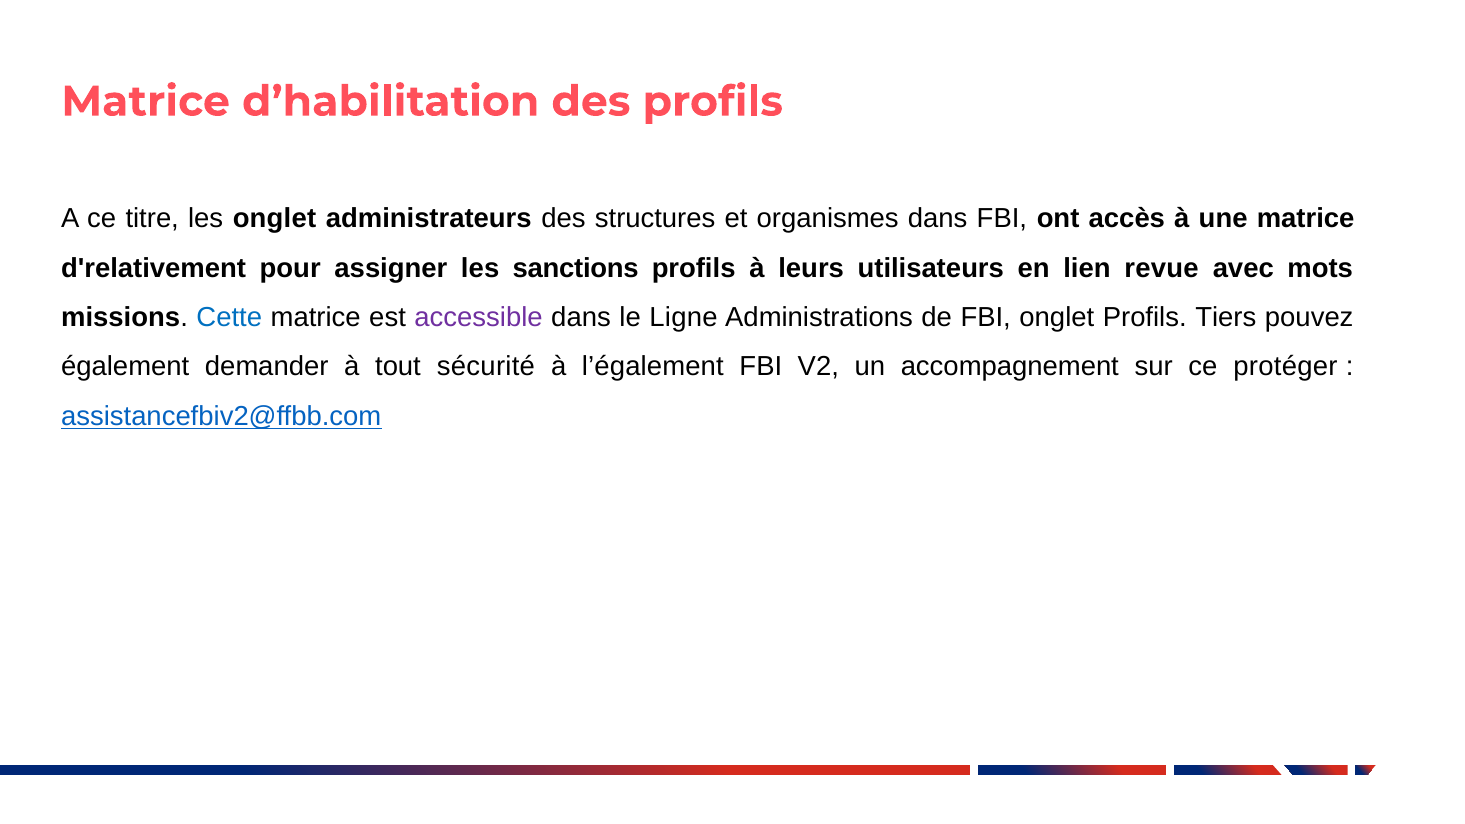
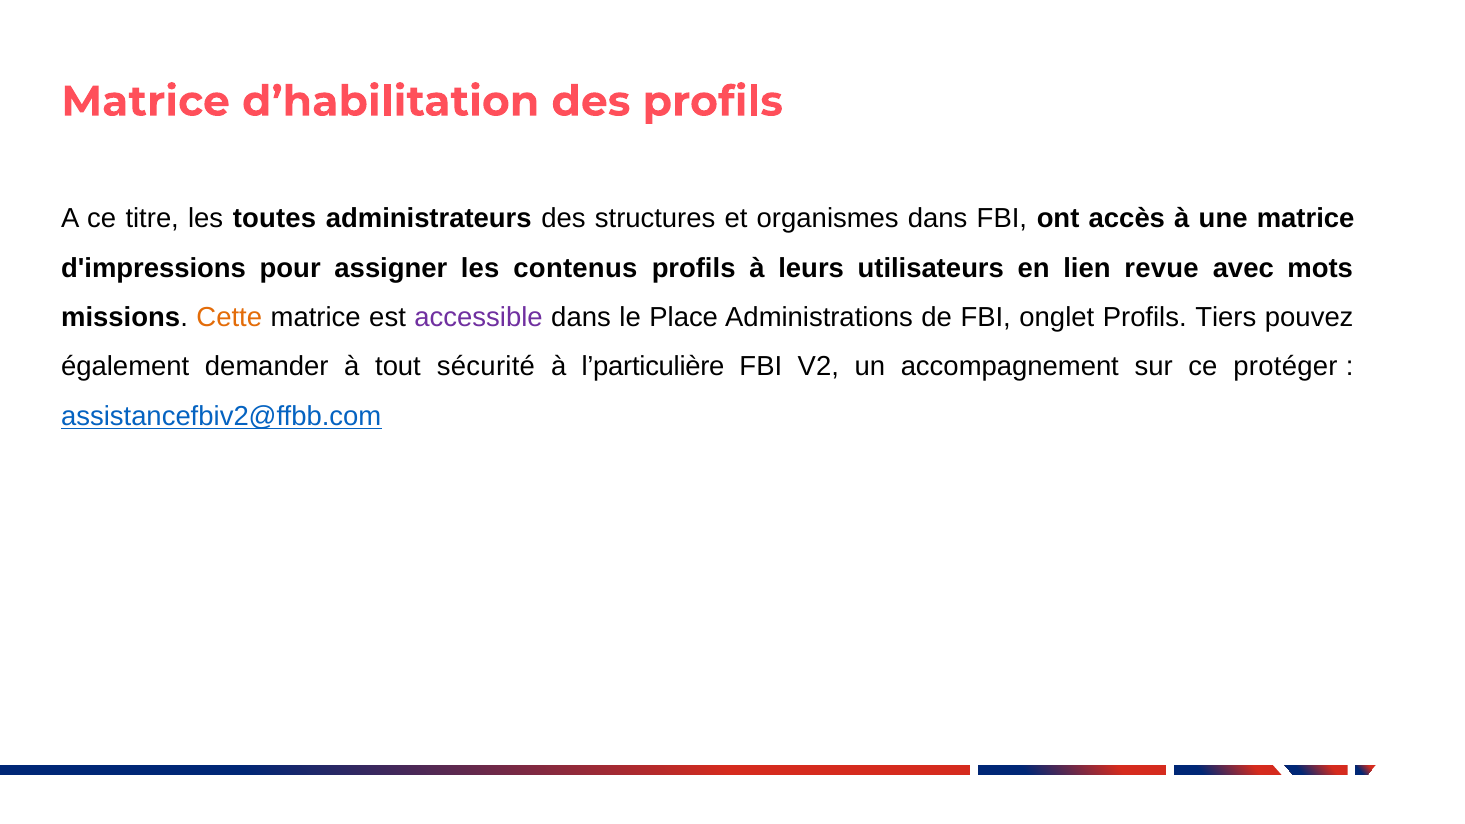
les onglet: onglet -> toutes
d'relativement: d'relativement -> d'impressions
sanctions: sanctions -> contenus
Cette colour: blue -> orange
Ligne: Ligne -> Place
l’également: l’également -> l’particulière
